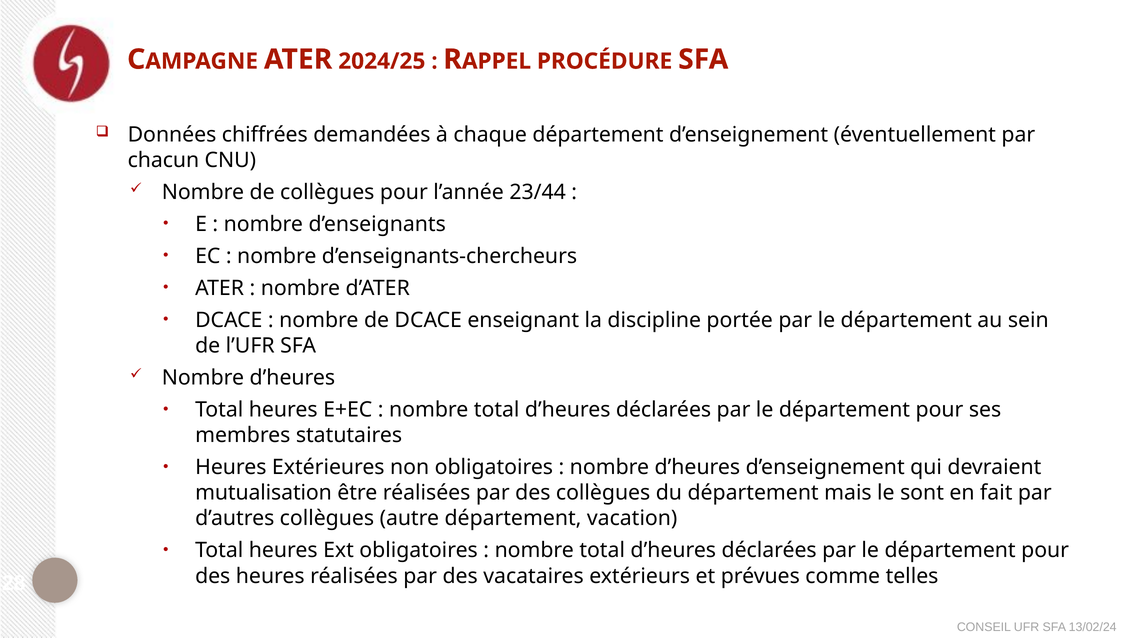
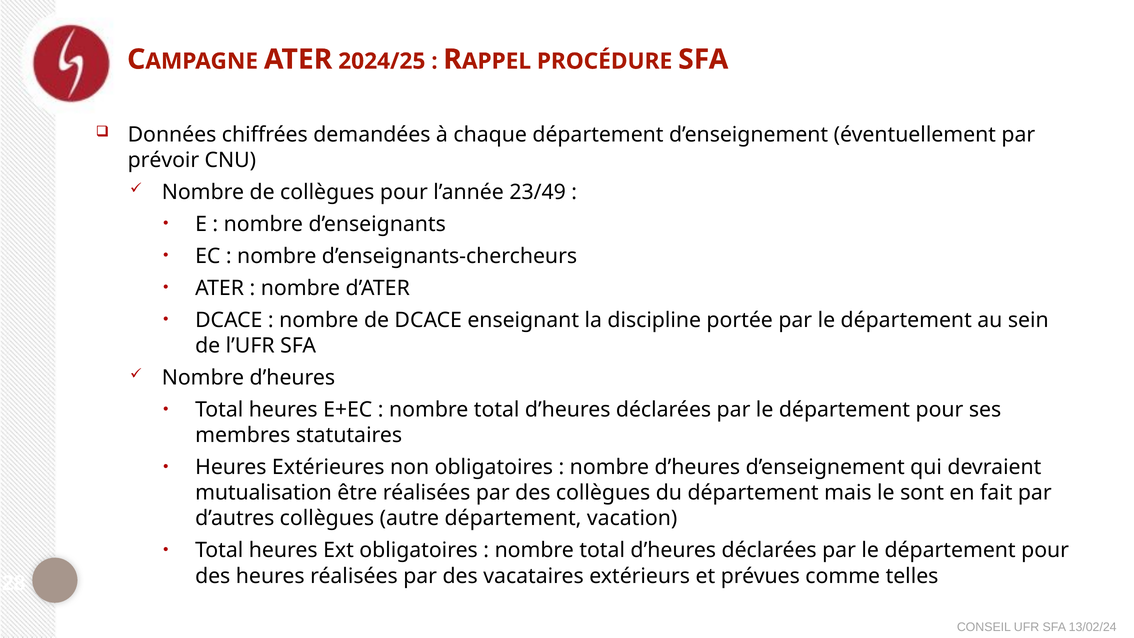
chacun: chacun -> prévoir
23/44: 23/44 -> 23/49
